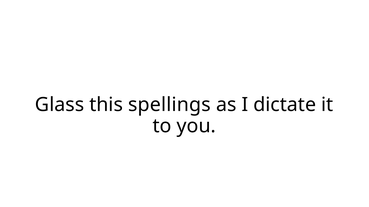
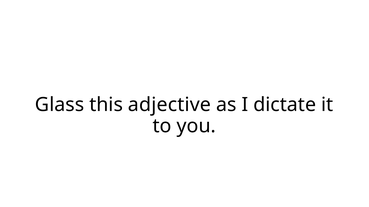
spellings: spellings -> adjective
